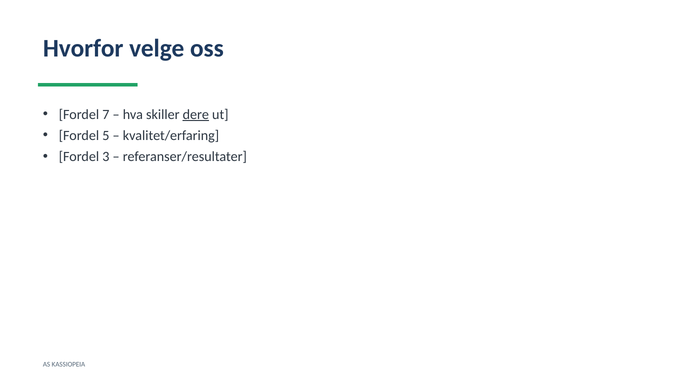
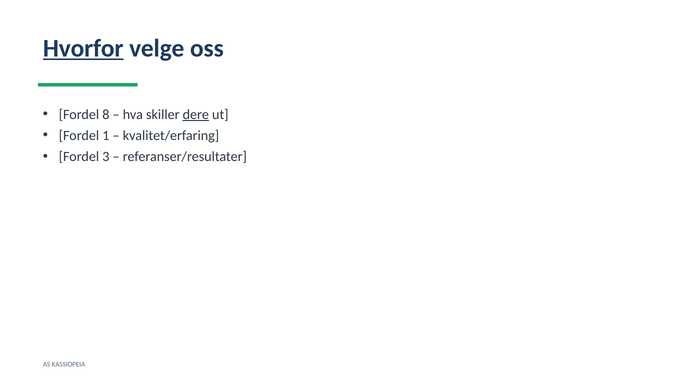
Hvorfor underline: none -> present
7: 7 -> 8
5: 5 -> 1
